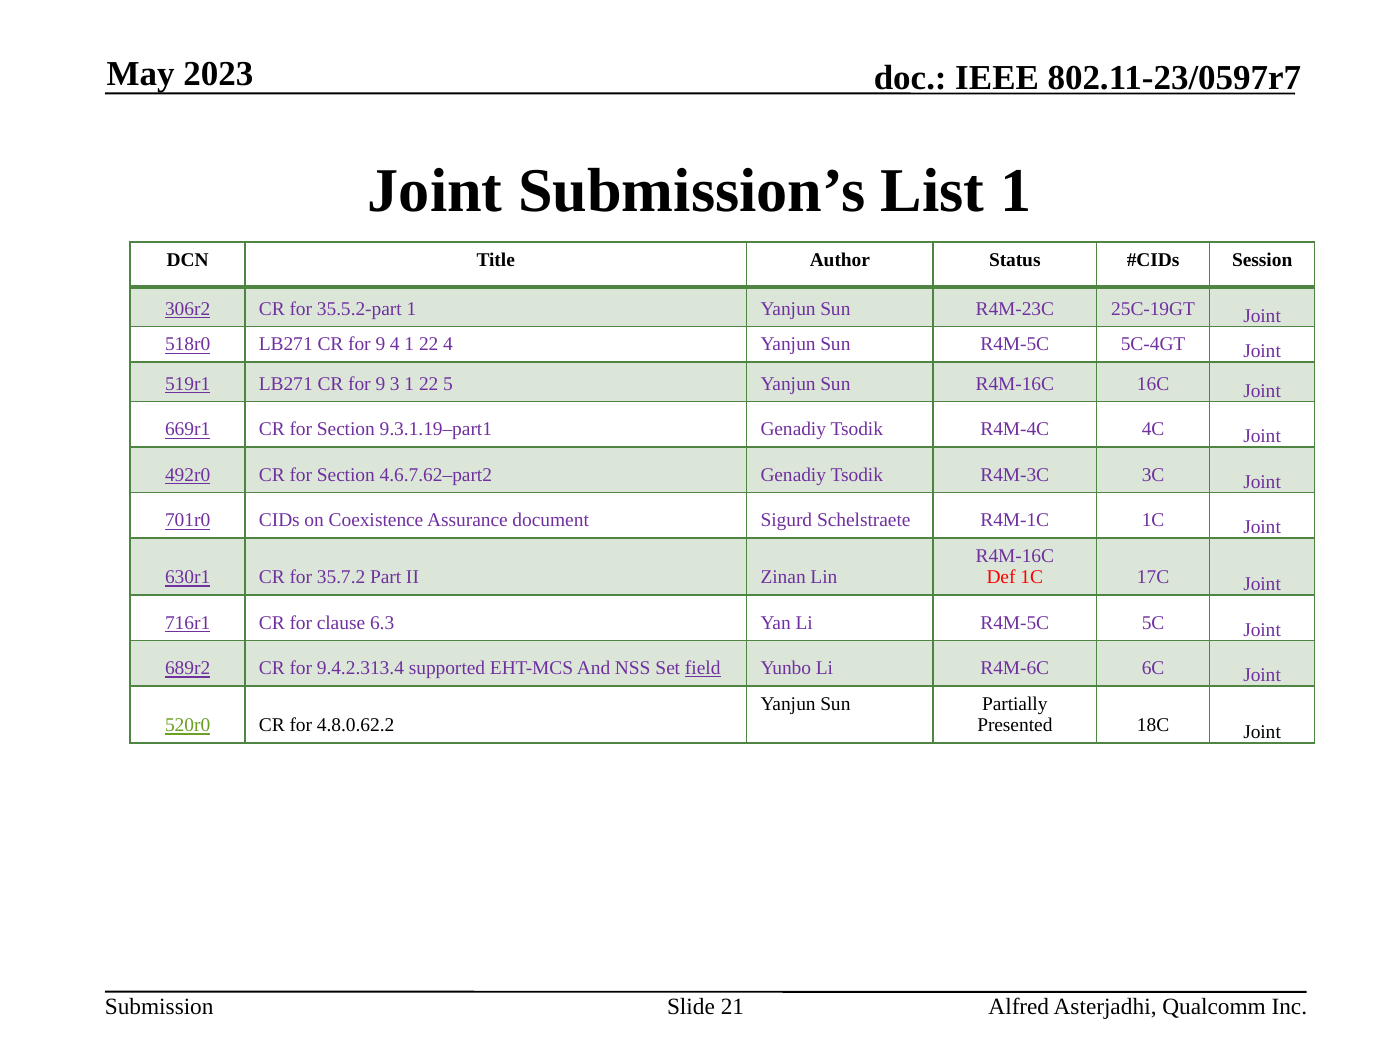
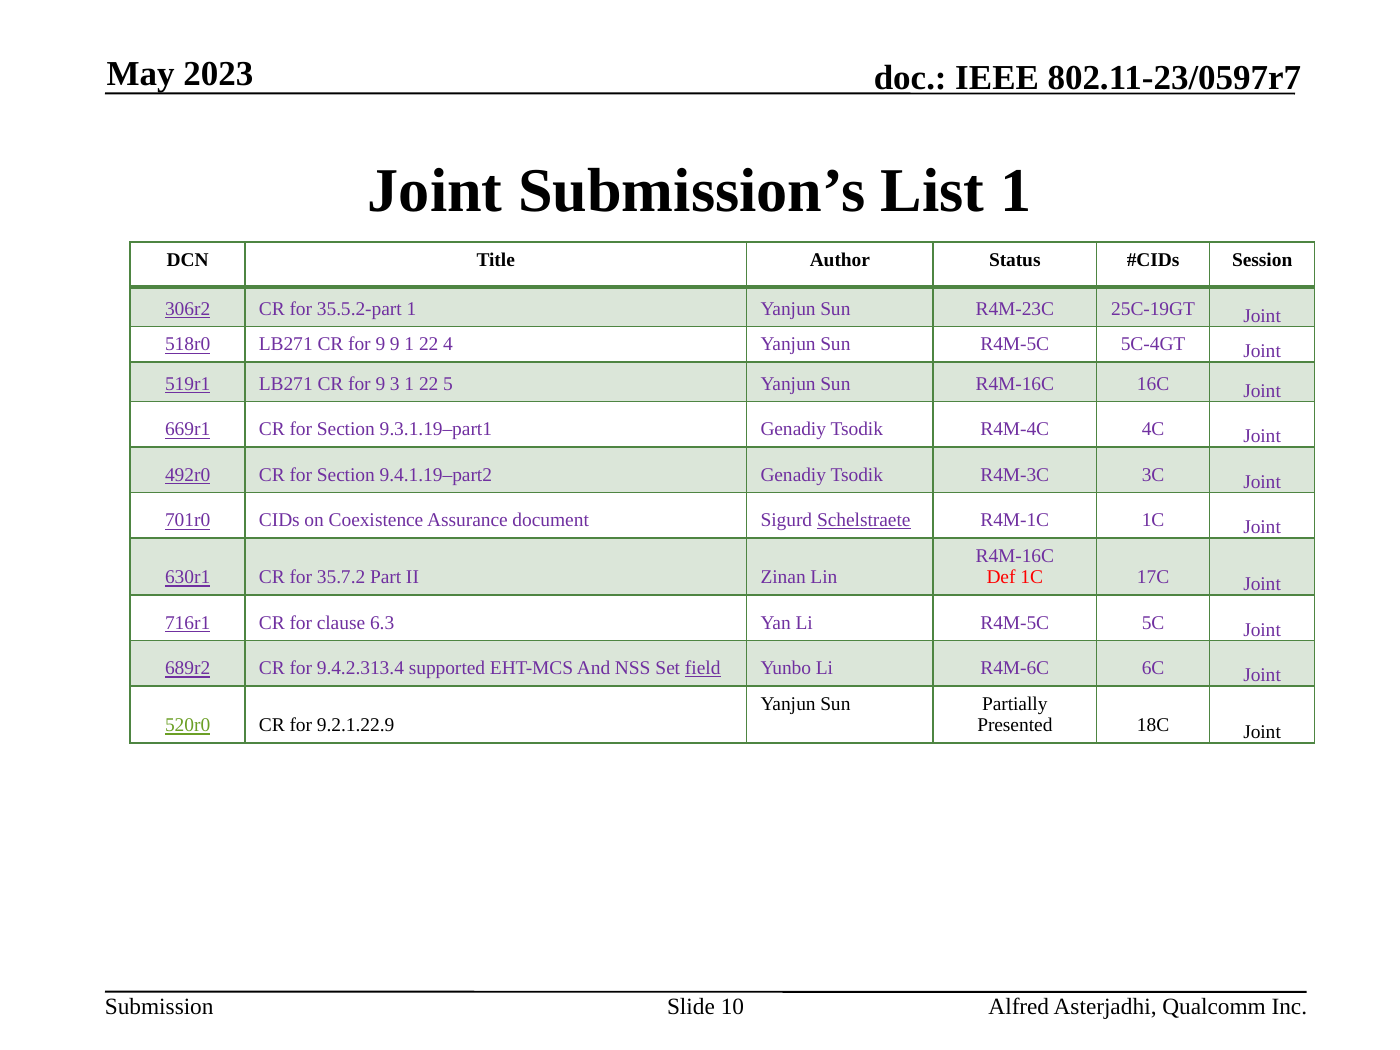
9 4: 4 -> 9
4.6.7.62–part2: 4.6.7.62–part2 -> 9.4.1.19–part2
Schelstraete underline: none -> present
4.8.0.62.2: 4.8.0.62.2 -> 9.2.1.22.9
21: 21 -> 10
